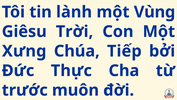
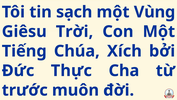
lành: lành -> sạch
Xưng: Xưng -> Tiếng
Tiếp: Tiếp -> Xích
